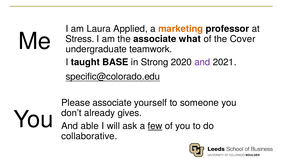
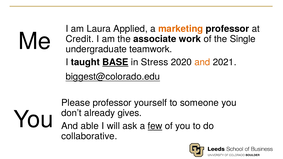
Stress: Stress -> Credit
what: what -> work
Cover: Cover -> Single
BASE underline: none -> present
Strong: Strong -> Stress
and at (202, 62) colour: purple -> orange
specific@colorado.edu: specific@colorado.edu -> biggest@colorado.edu
Please associate: associate -> professor
